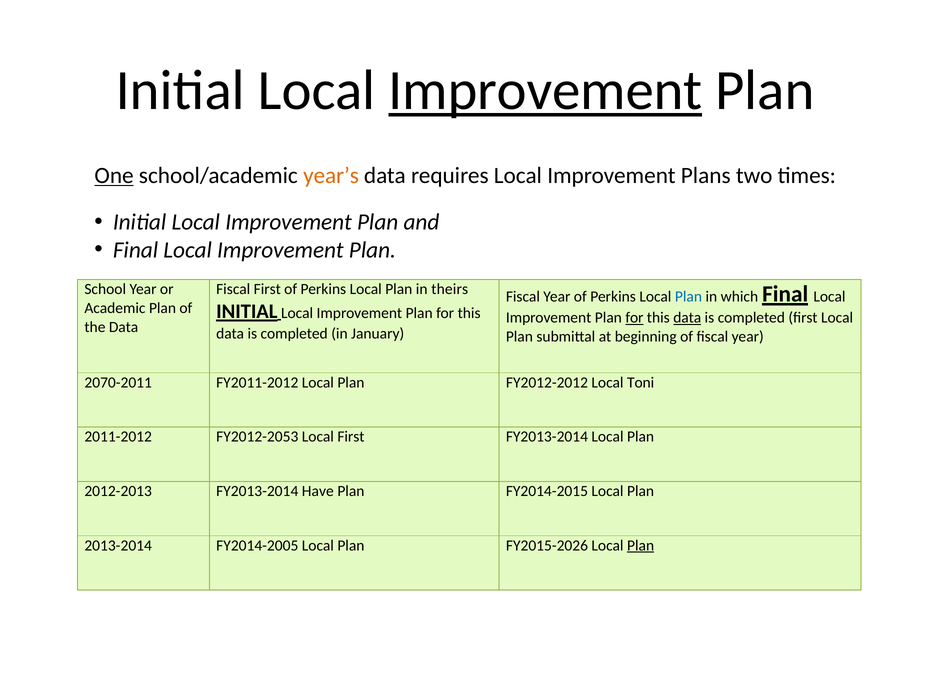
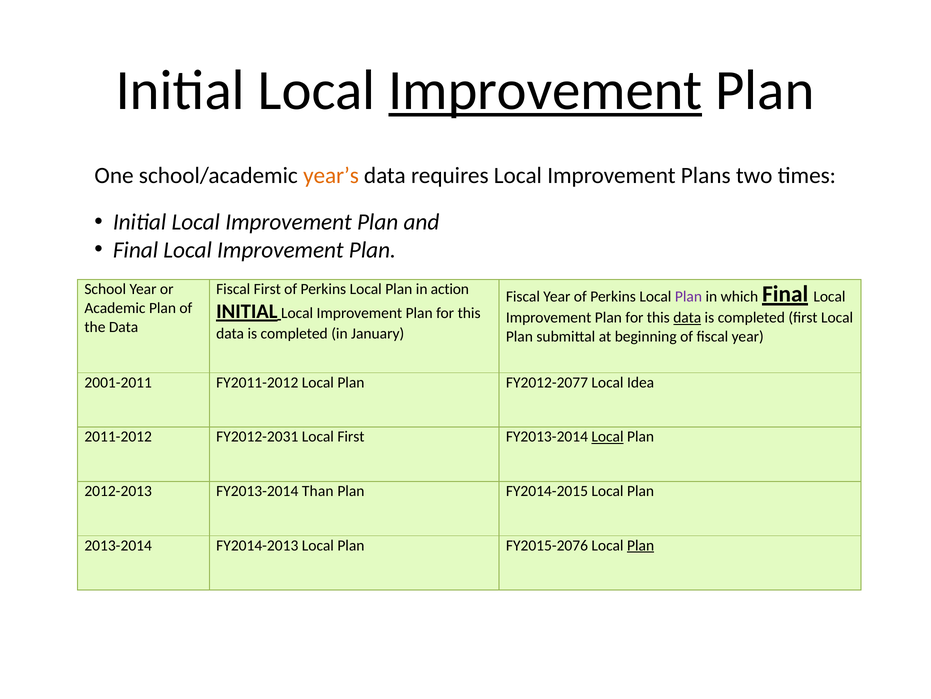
One underline: present -> none
theirs: theirs -> action
Plan at (689, 296) colour: blue -> purple
for at (634, 317) underline: present -> none
2070-2011: 2070-2011 -> 2001-2011
FY2012-2012: FY2012-2012 -> FY2012-2077
Toni: Toni -> Idea
FY2012-2053: FY2012-2053 -> FY2012-2031
Local at (608, 436) underline: none -> present
Have: Have -> Than
FY2014-2005: FY2014-2005 -> FY2014-2013
FY2015-2026: FY2015-2026 -> FY2015-2076
